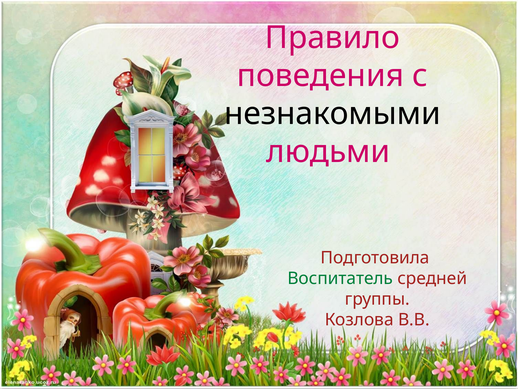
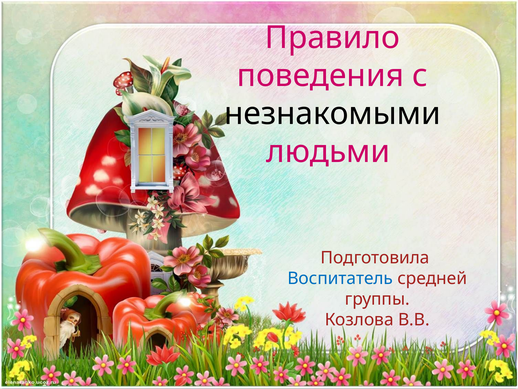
Воспитатель colour: green -> blue
